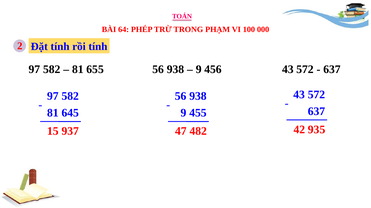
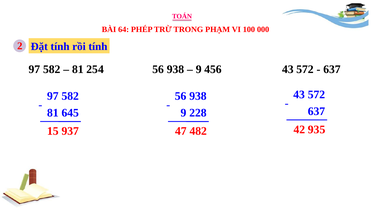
655: 655 -> 254
455: 455 -> 228
